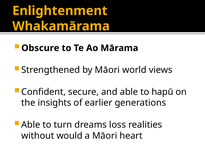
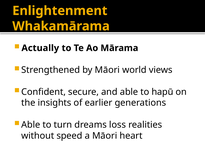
Obscure: Obscure -> Actually
would: would -> speed
